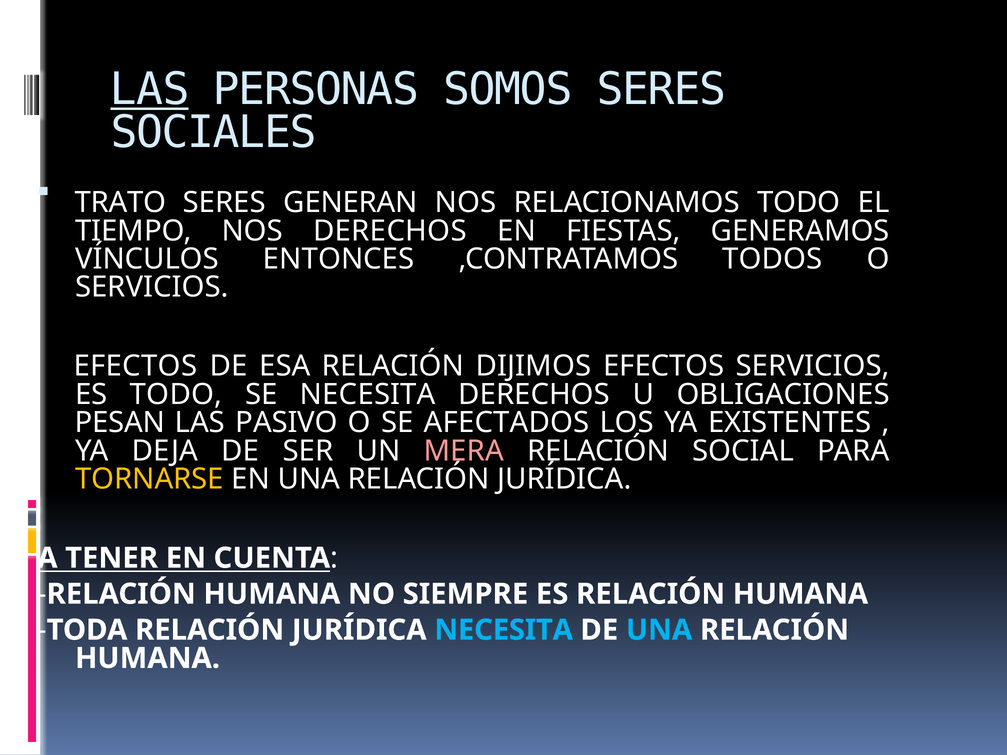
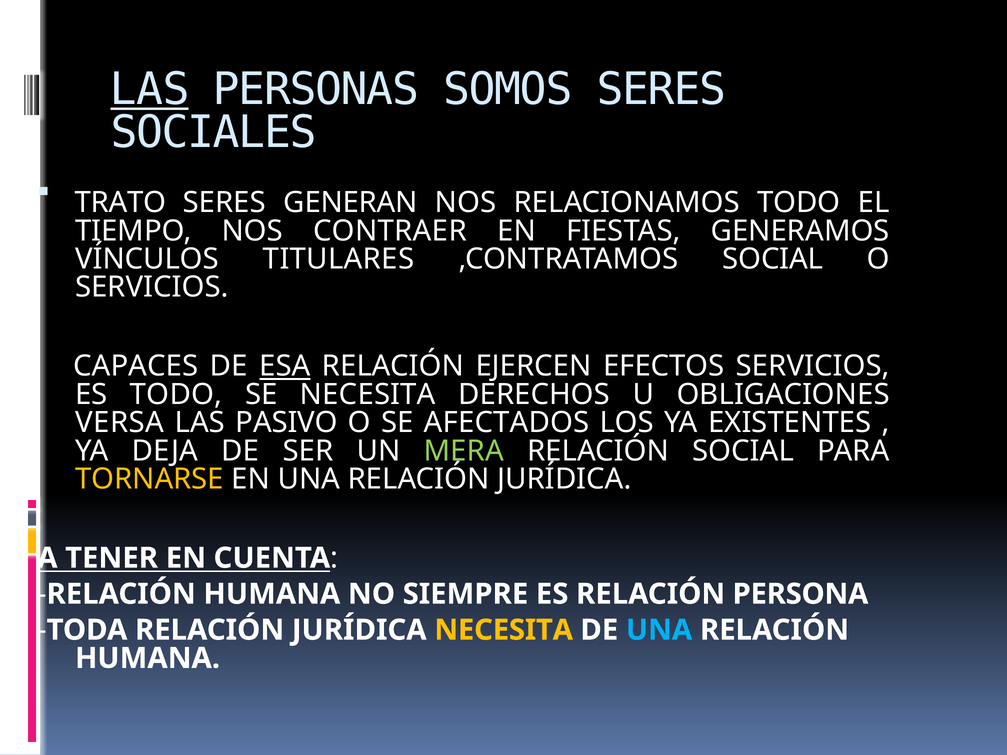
NOS DERECHOS: DERECHOS -> CONTRAER
ENTONCES: ENTONCES -> TITULARES
,CONTRATAMOS TODOS: TODOS -> SOCIAL
EFECTOS at (136, 366): EFECTOS -> CAPACES
ESA underline: none -> present
DIJIMOS: DIJIMOS -> EJERCEN
PESAN: PESAN -> VERSA
MERA colour: pink -> light green
ES RELACIÓN HUMANA: HUMANA -> PERSONA
NECESITA at (504, 630) colour: light blue -> yellow
